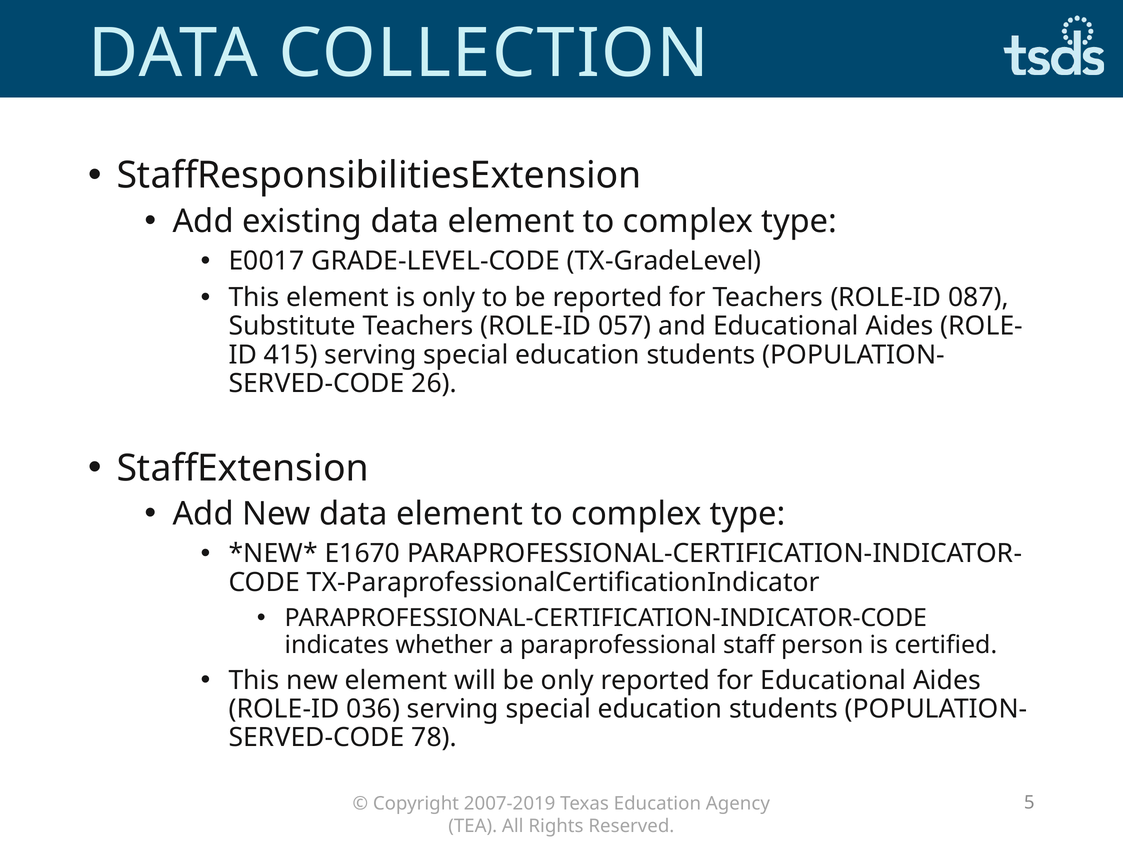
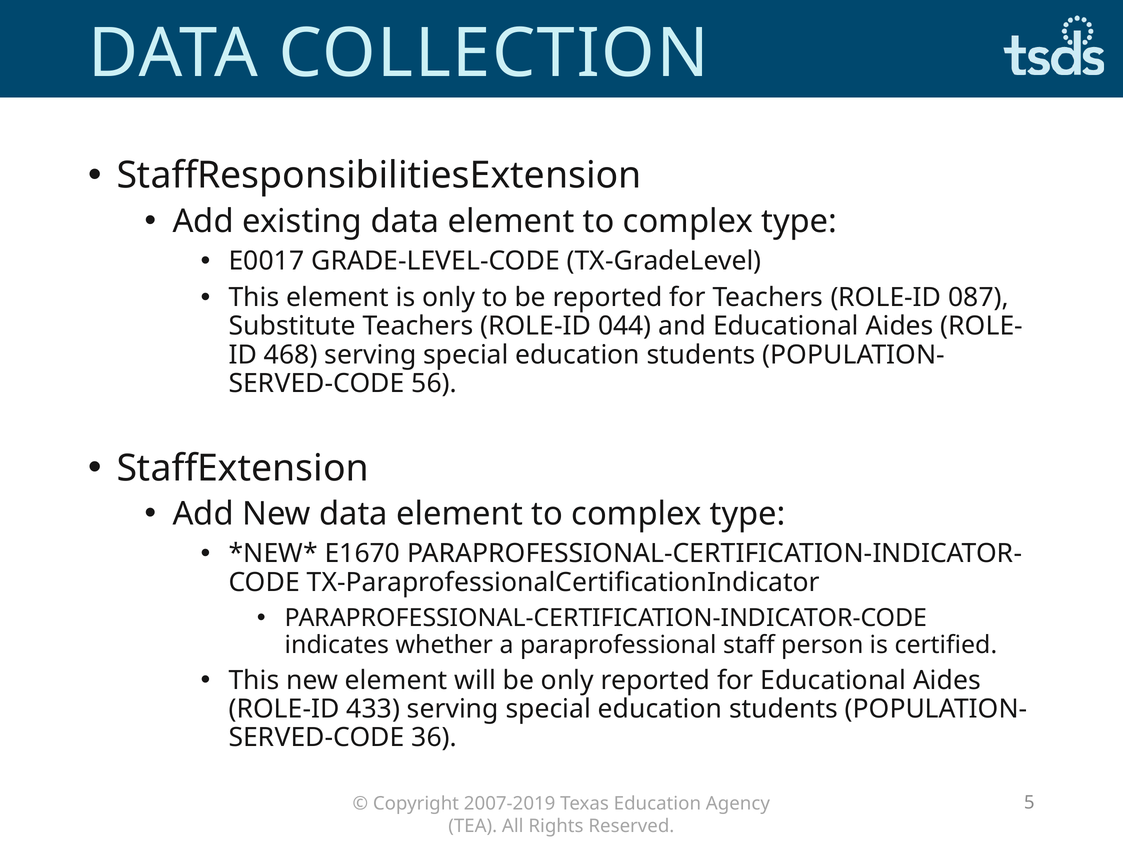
057: 057 -> 044
415: 415 -> 468
26: 26 -> 56
036: 036 -> 433
78: 78 -> 36
